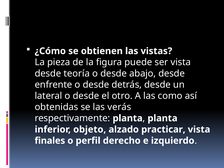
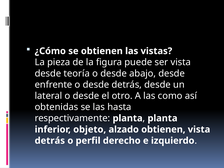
verás: verás -> hasta
alzado practicar: practicar -> obtienen
finales at (50, 141): finales -> detrás
